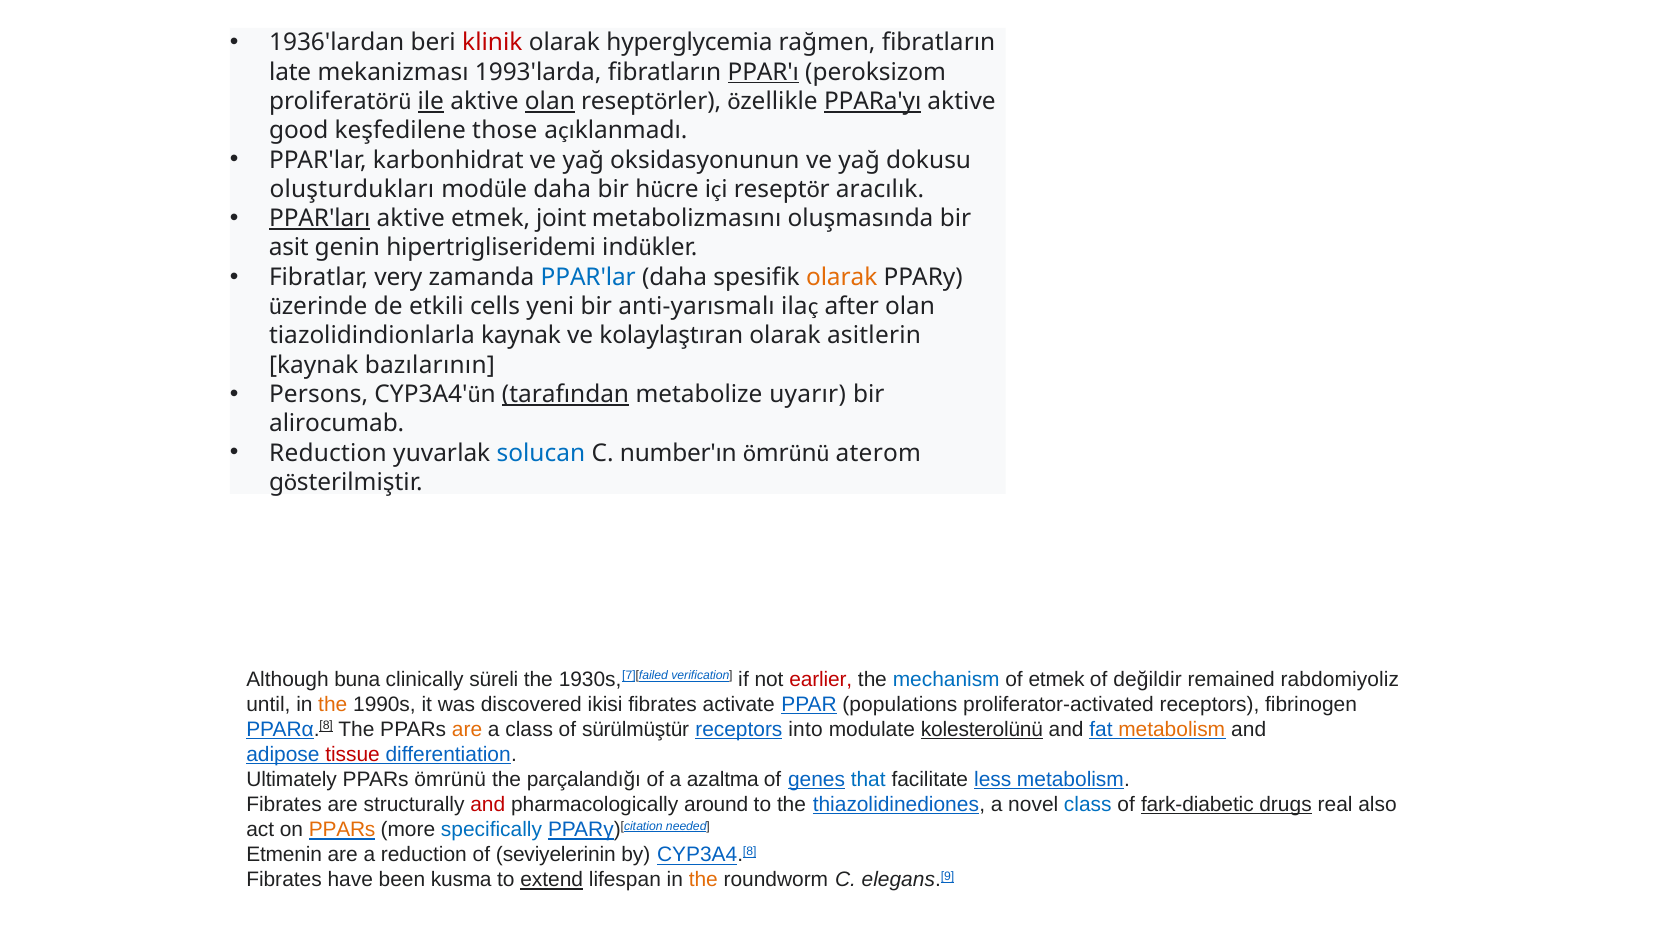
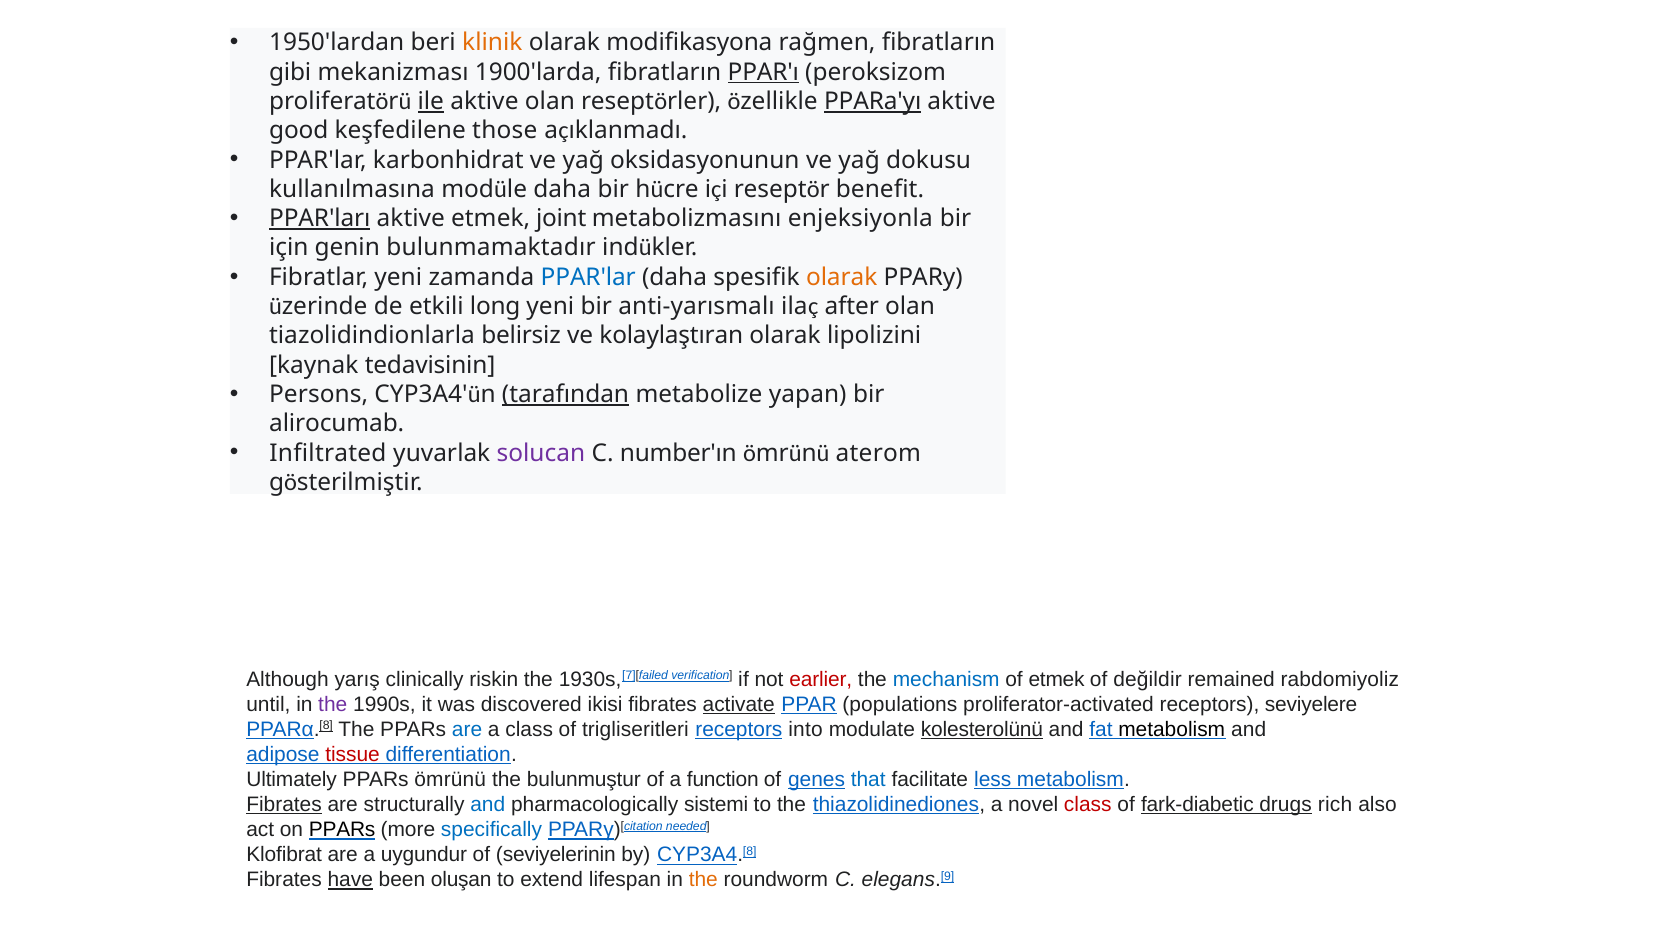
1936'lardan: 1936'lardan -> 1950'lardan
klinik colour: red -> orange
hyperglycemia: hyperglycemia -> modifikasyona
late: late -> gibi
1993'larda: 1993'larda -> 1900'larda
olan at (550, 101) underline: present -> none
oluşturdukları: oluşturdukları -> kullanılmasına
aracılık: aracılık -> benefit
oluşmasında: oluşmasında -> enjeksiyonla
asit: asit -> için
hipertrigliseridemi: hipertrigliseridemi -> bulunmamaktadır
Fibratlar very: very -> yeni
cells: cells -> long
tiazolidindionlarla kaynak: kaynak -> belirsiz
asitlerin: asitlerin -> lipolizini
bazılarının: bazılarının -> tedavisinin
uyarır: uyarır -> yapan
Reduction at (328, 453): Reduction -> Infiltrated
solucan colour: blue -> purple
buna: buna -> yarış
süreli: süreli -> riskin
the at (333, 704) colour: orange -> purple
activate underline: none -> present
fibrinogen: fibrinogen -> seviyelere
are at (467, 729) colour: orange -> blue
sürülmüştür: sürülmüştür -> trigliseritleri
metabolism at (1172, 729) colour: orange -> black
parçalandığı: parçalandığı -> bulunmuştur
azaltma: azaltma -> function
Fibrates at (284, 805) underline: none -> present
and at (488, 805) colour: red -> blue
around: around -> sistemi
class at (1088, 805) colour: blue -> red
real: real -> rich
PPARs at (342, 830) colour: orange -> black
Etmenin: Etmenin -> Klofibrat
a reduction: reduction -> uygundur
have underline: none -> present
kusma: kusma -> oluşan
extend underline: present -> none
